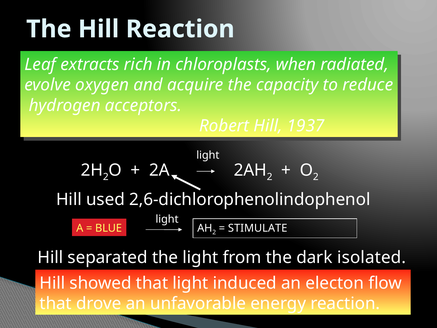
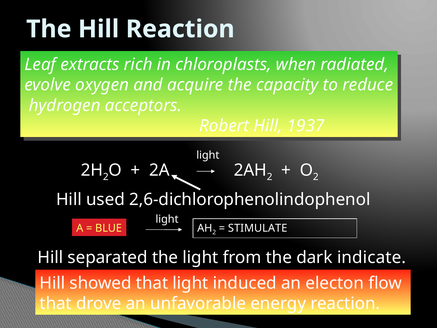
isolated: isolated -> indicate
